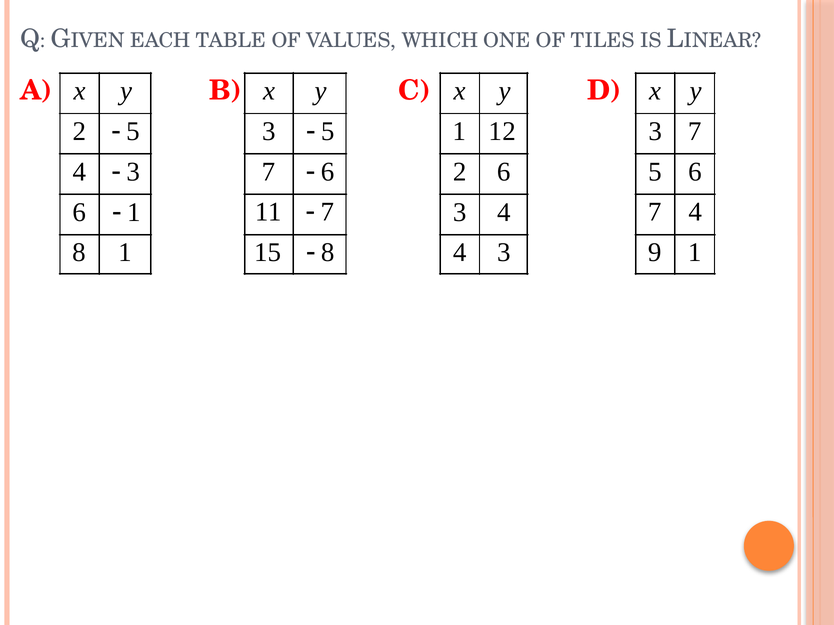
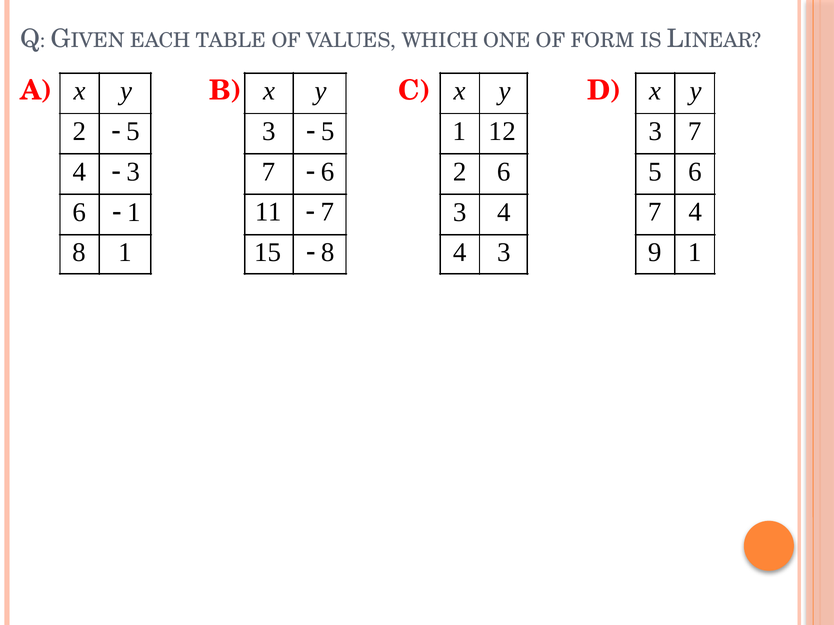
TILES: TILES -> FORM
